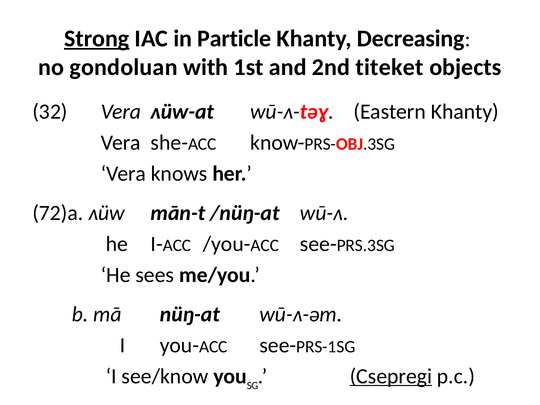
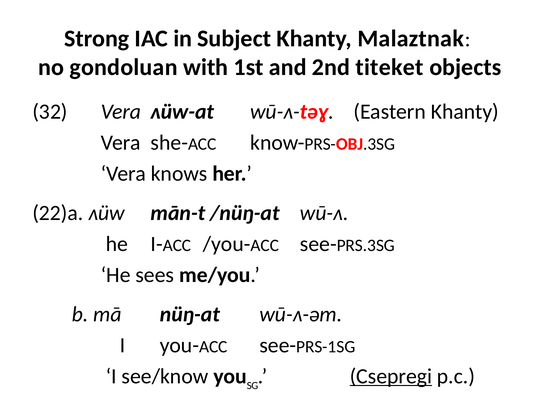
Strong underline: present -> none
Particle: Particle -> Subject
Decreasing: Decreasing -> Malaztnak
72)a: 72)a -> 22)a
